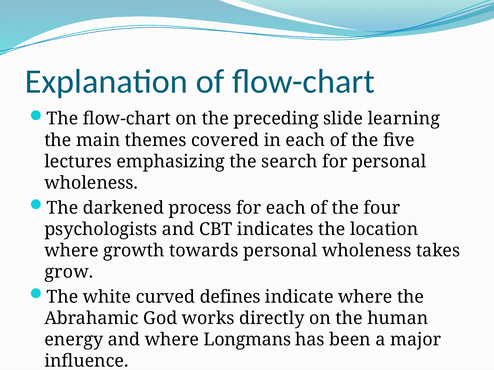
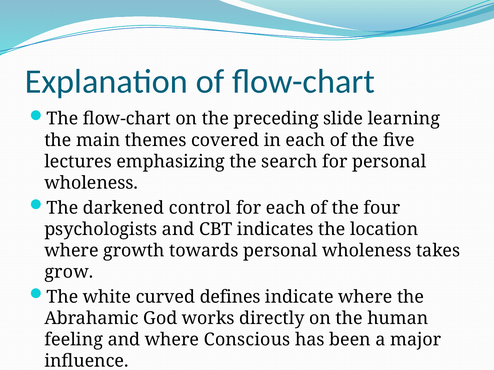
process: process -> control
energy: energy -> feeling
Longmans: Longmans -> Conscious
